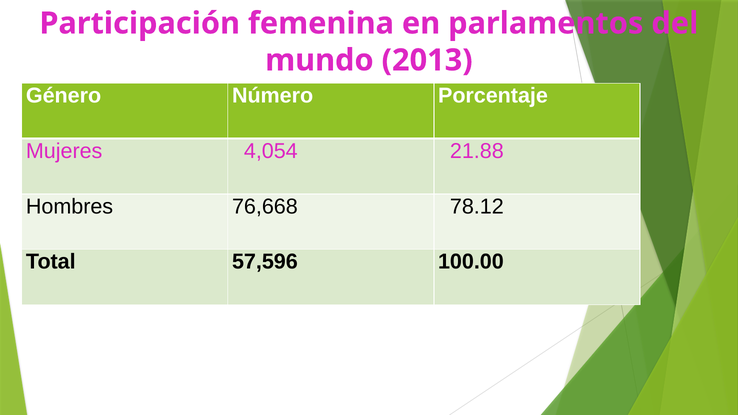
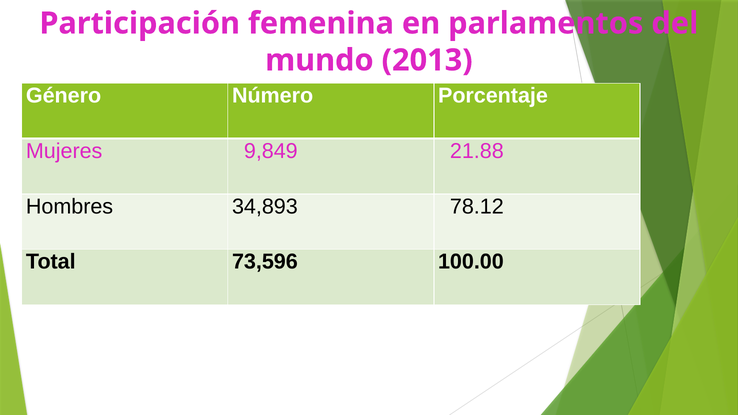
4,054: 4,054 -> 9,849
76,668: 76,668 -> 34,893
57,596: 57,596 -> 73,596
